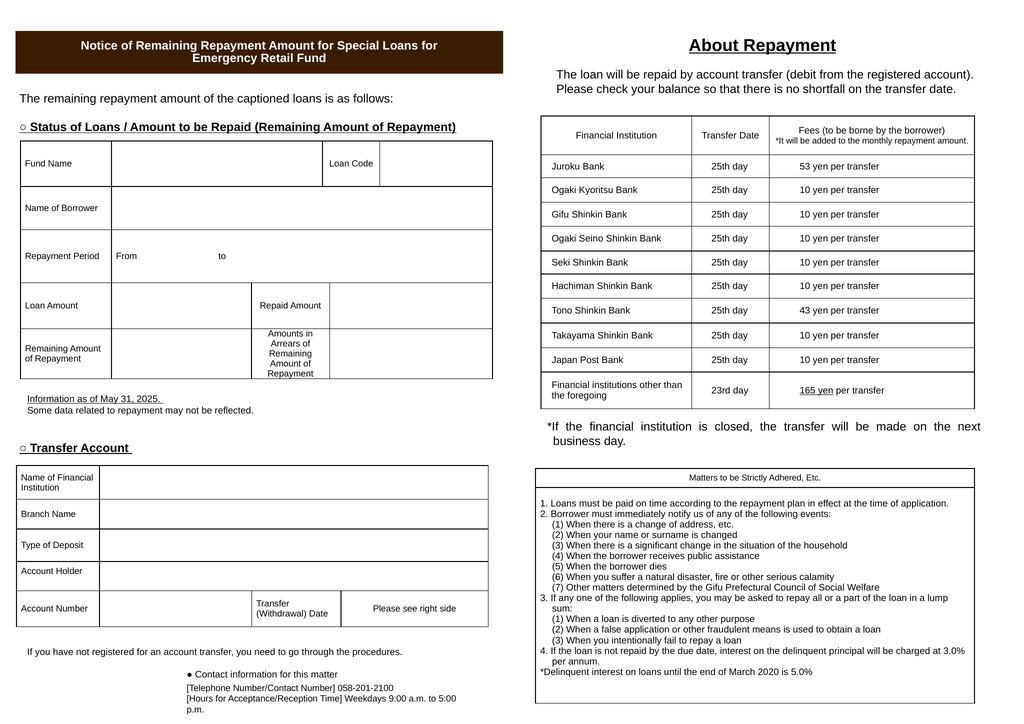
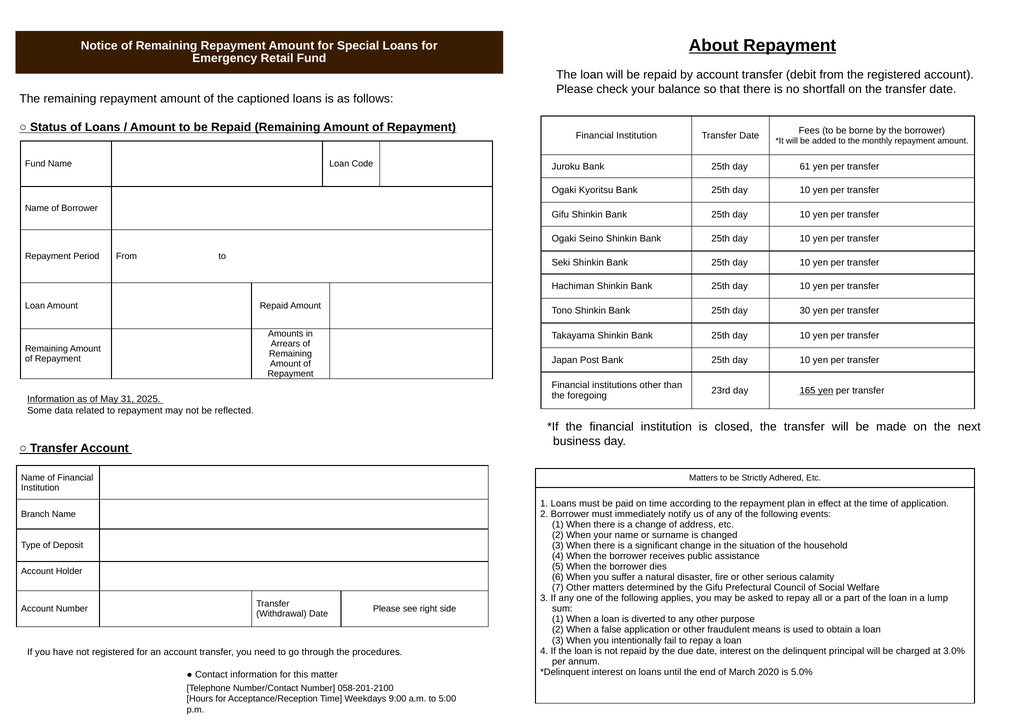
53: 53 -> 61
43: 43 -> 30
